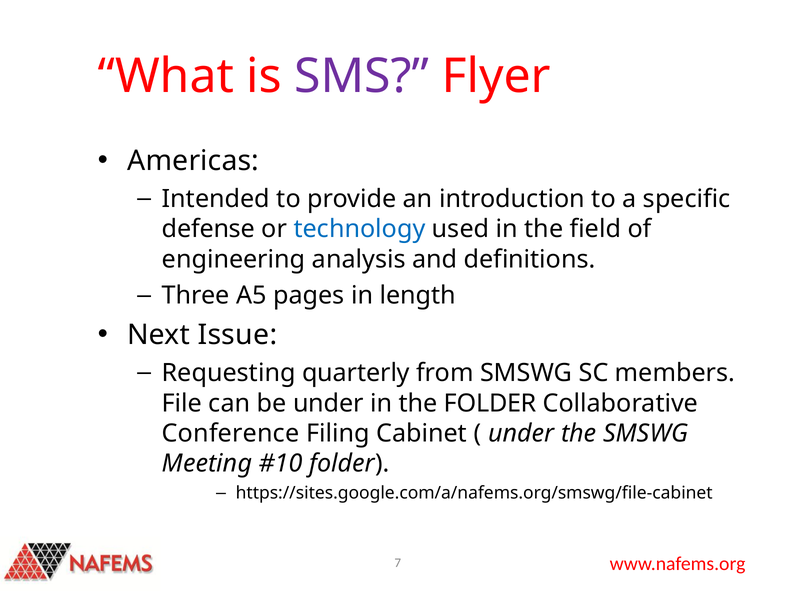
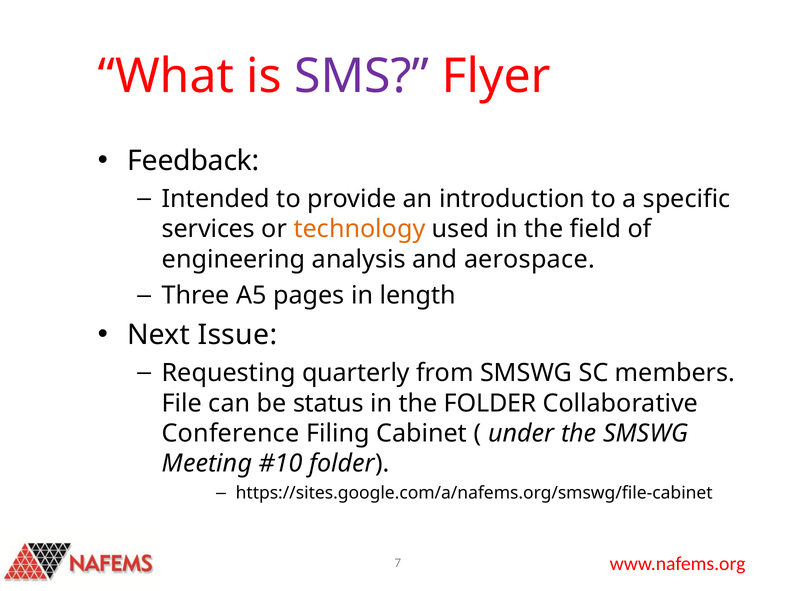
Americas: Americas -> Feedback
defense: defense -> services
technology colour: blue -> orange
definitions: definitions -> aerospace
be under: under -> status
